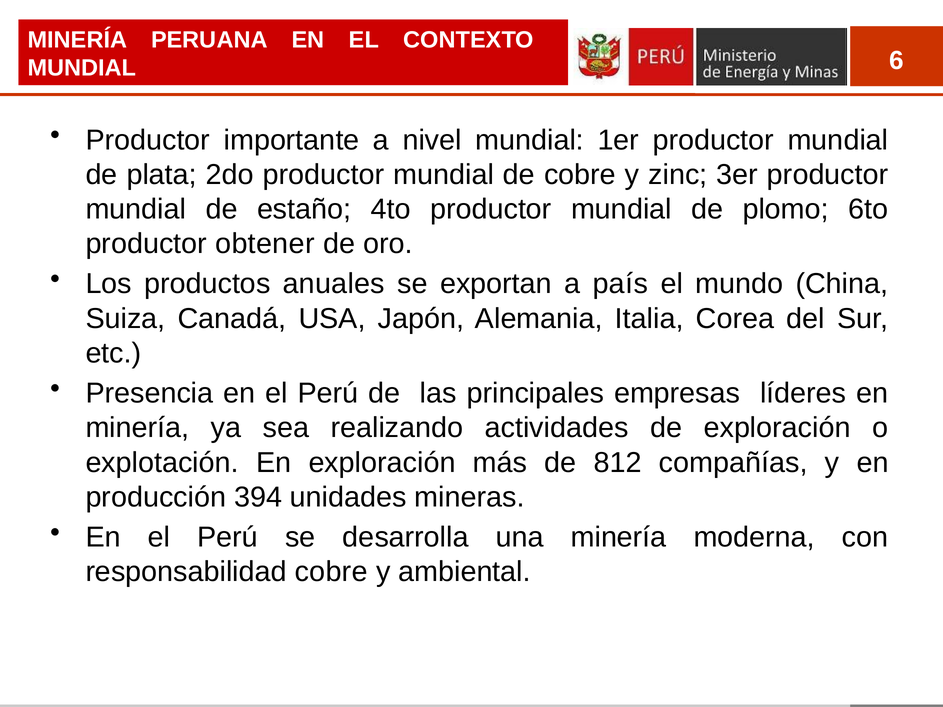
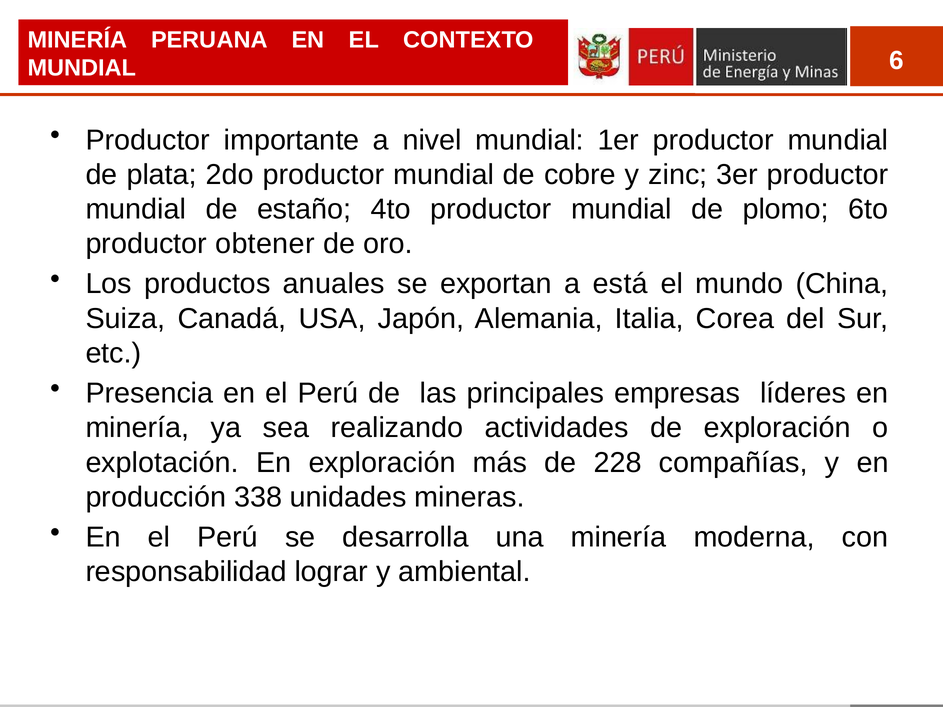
país: país -> está
812: 812 -> 228
394: 394 -> 338
responsabilidad cobre: cobre -> lograr
